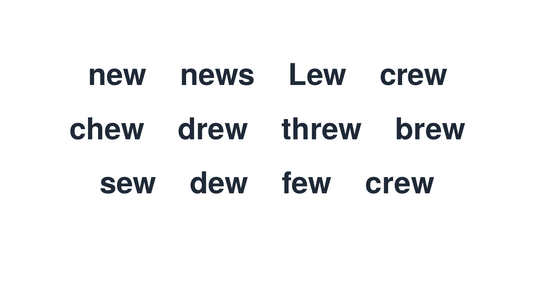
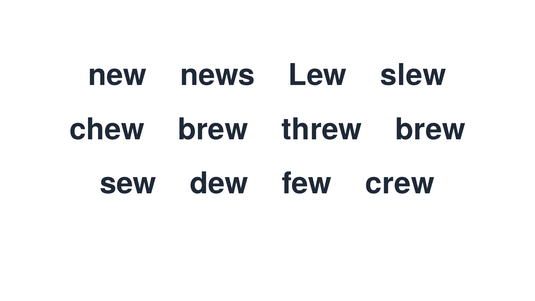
Lew crew: crew -> slew
chew drew: drew -> brew
